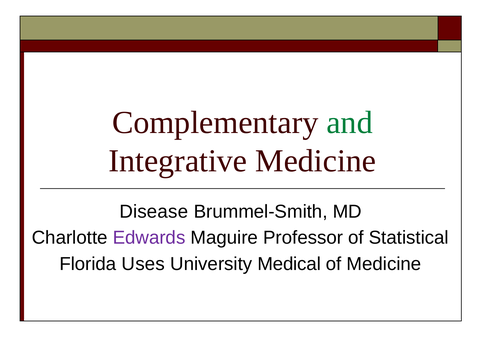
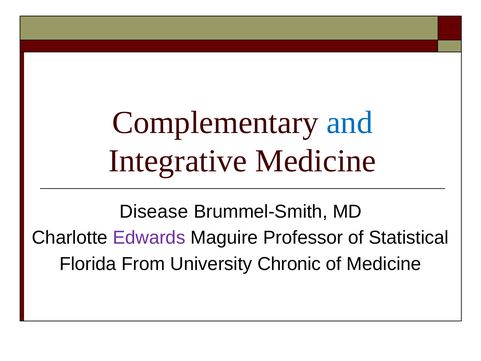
and colour: green -> blue
Uses: Uses -> From
Medical: Medical -> Chronic
